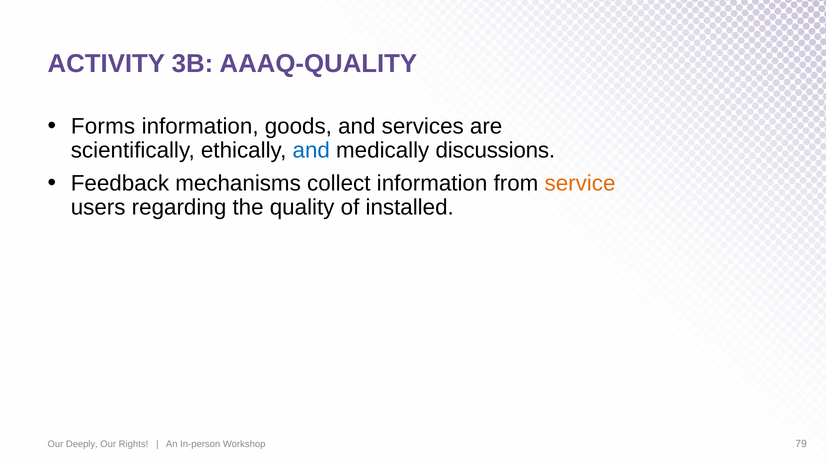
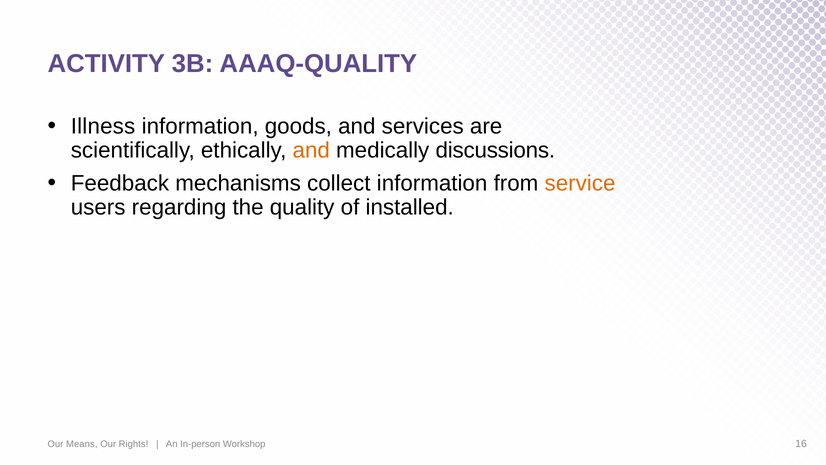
Forms: Forms -> Illness
and at (311, 150) colour: blue -> orange
Deeply: Deeply -> Means
79: 79 -> 16
